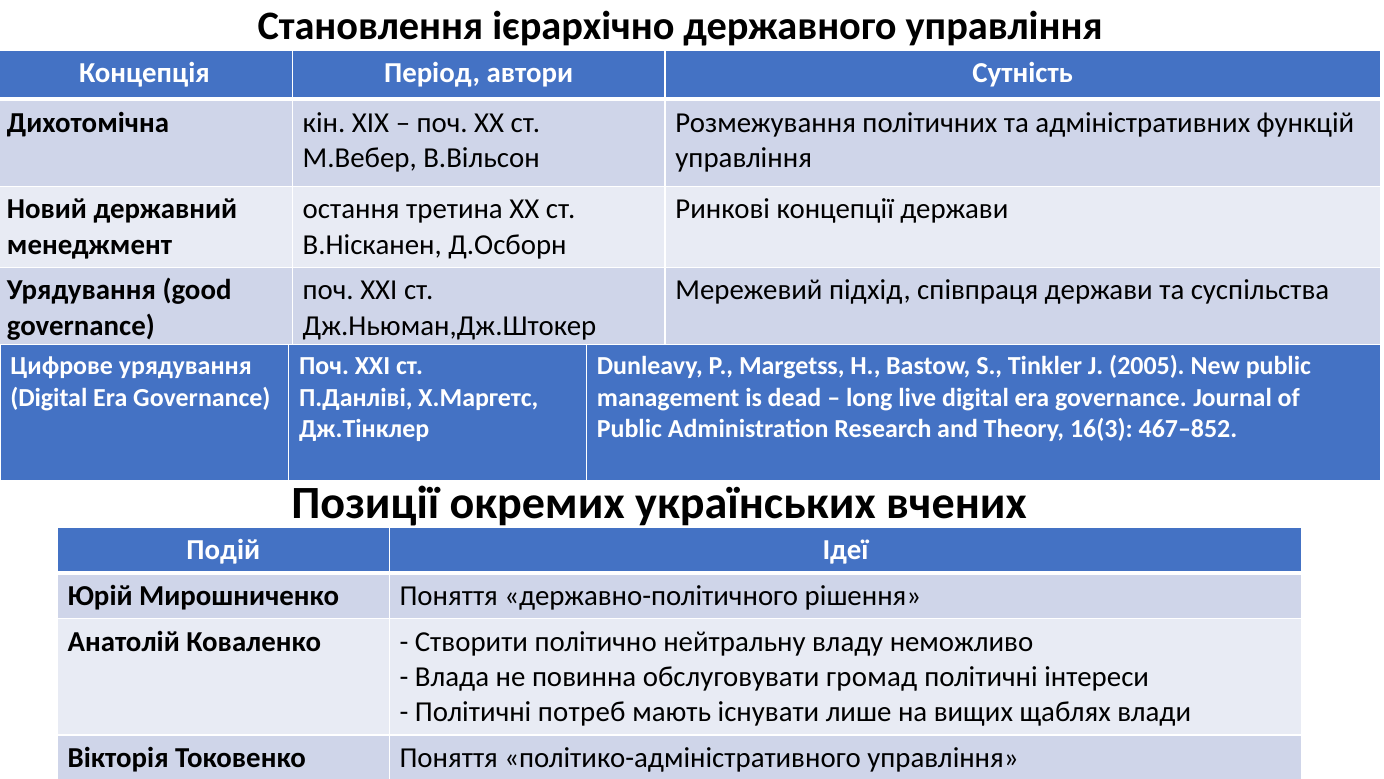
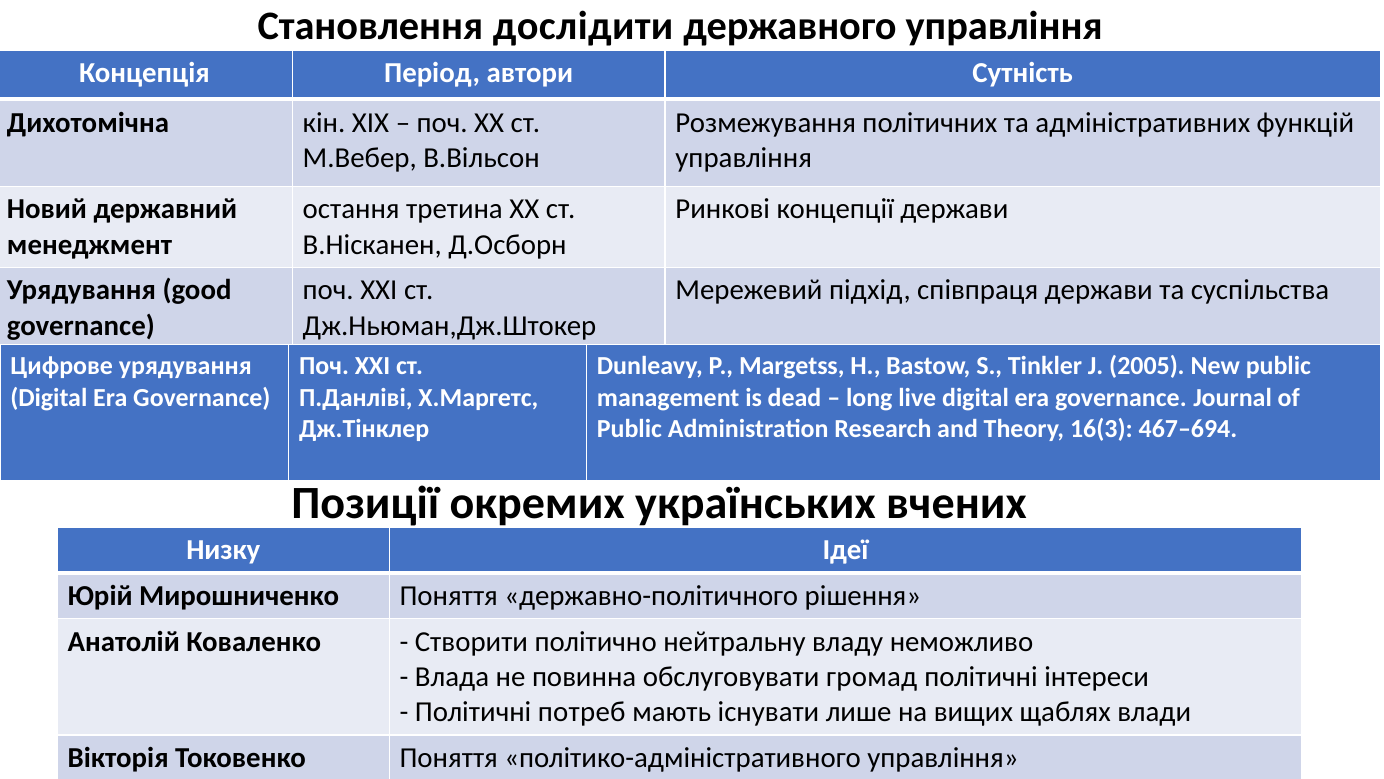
ієрархічно: ієрархічно -> дослідити
467–852: 467–852 -> 467–694
Подій: Подій -> Низку
